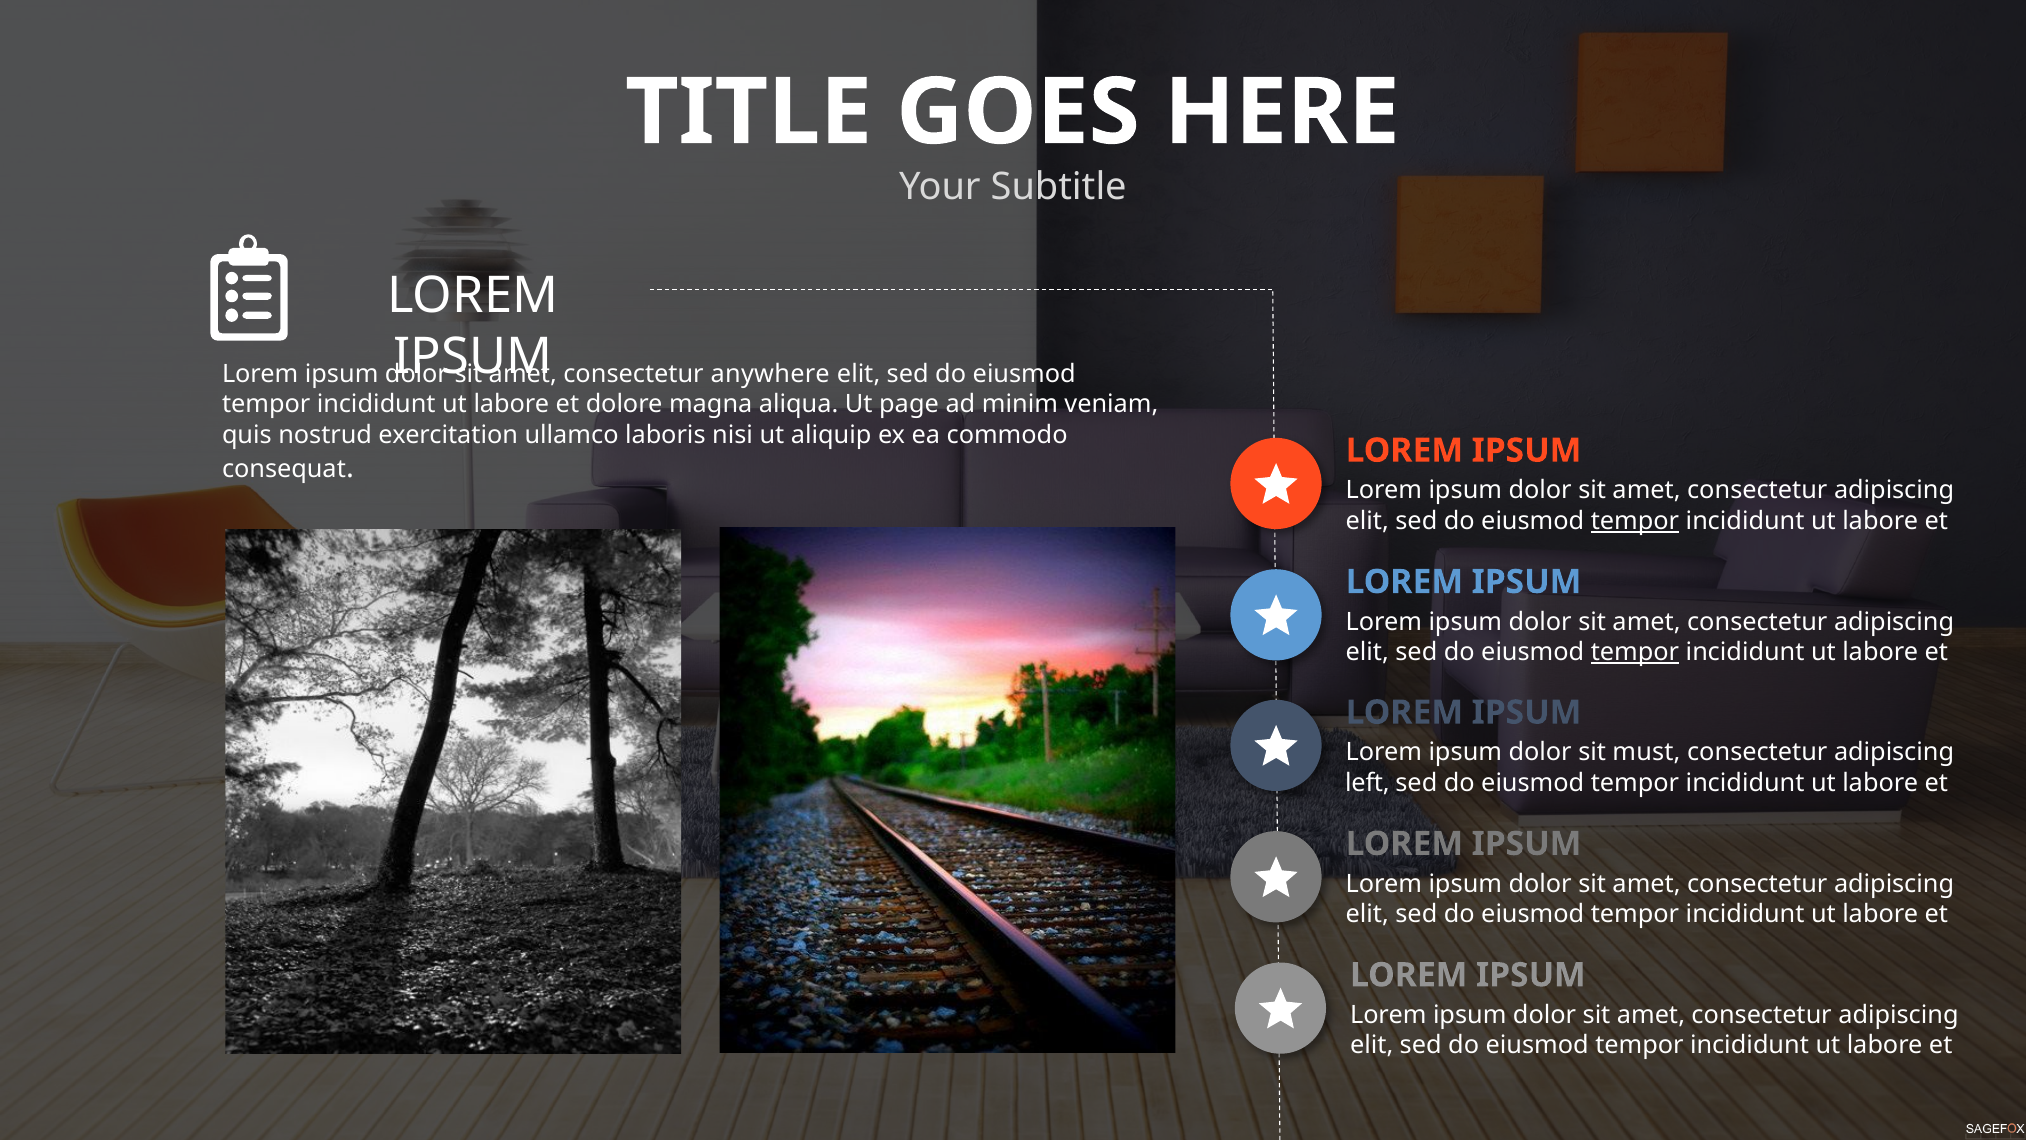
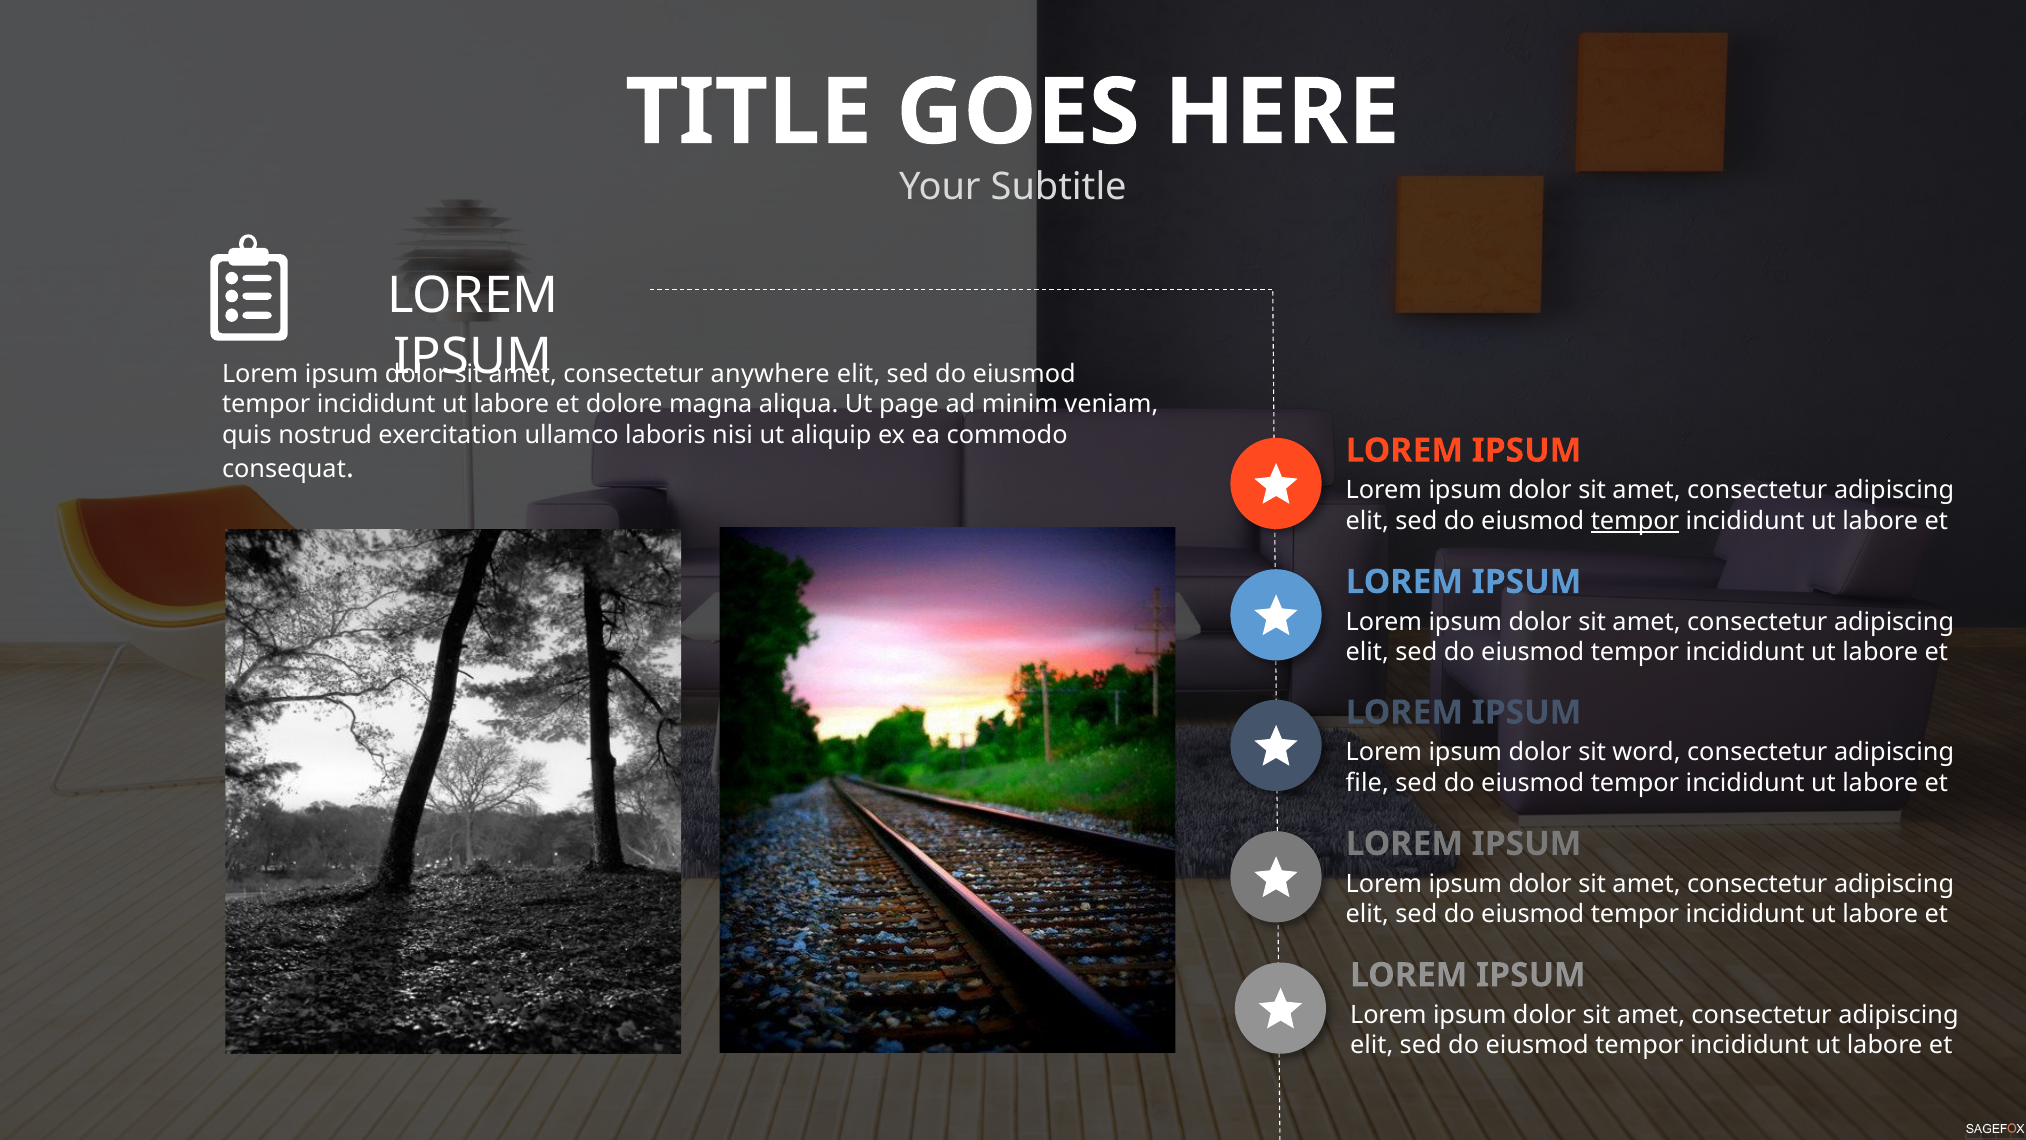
tempor at (1635, 652) underline: present -> none
must: must -> word
left: left -> file
